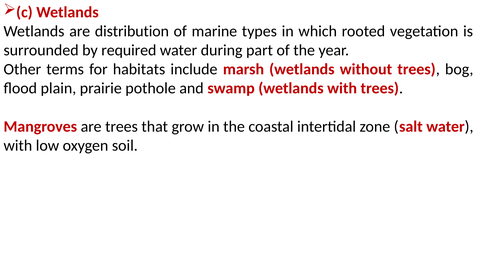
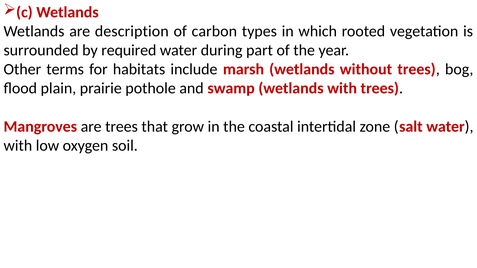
distribution: distribution -> description
marine: marine -> carbon
